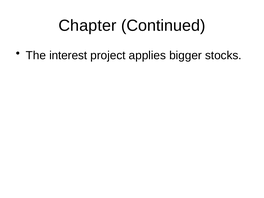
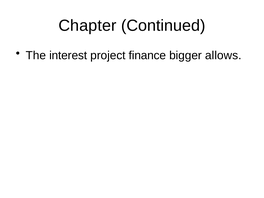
applies: applies -> finance
stocks: stocks -> allows
